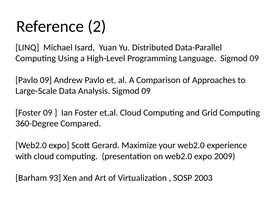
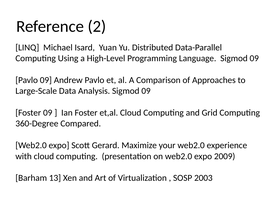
93: 93 -> 13
